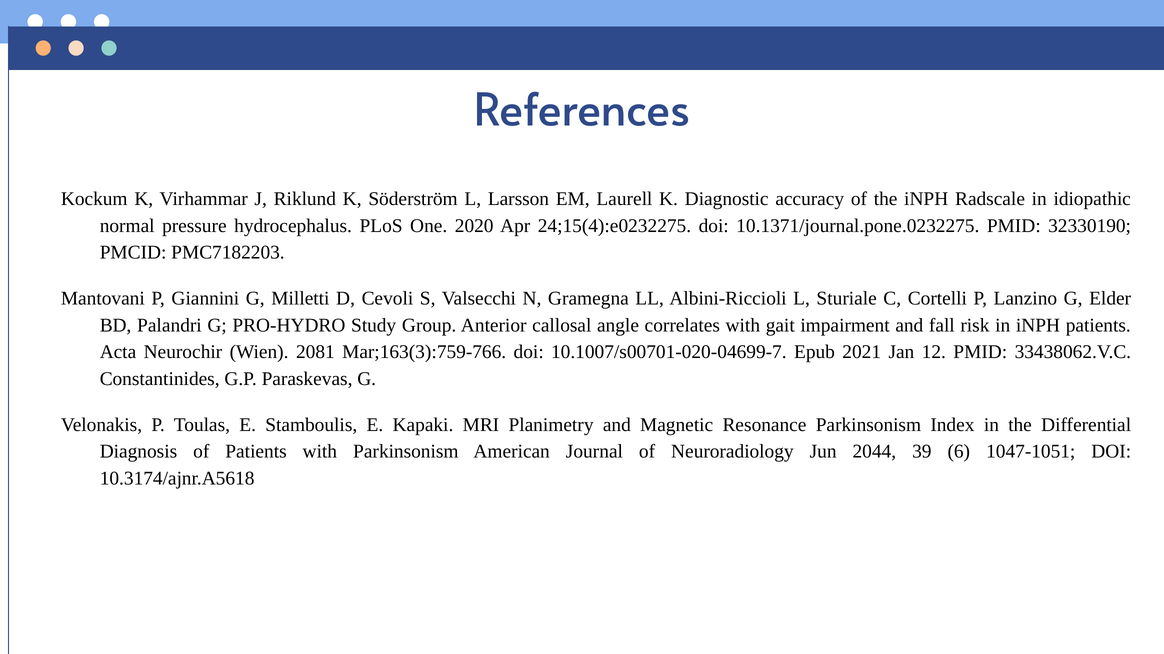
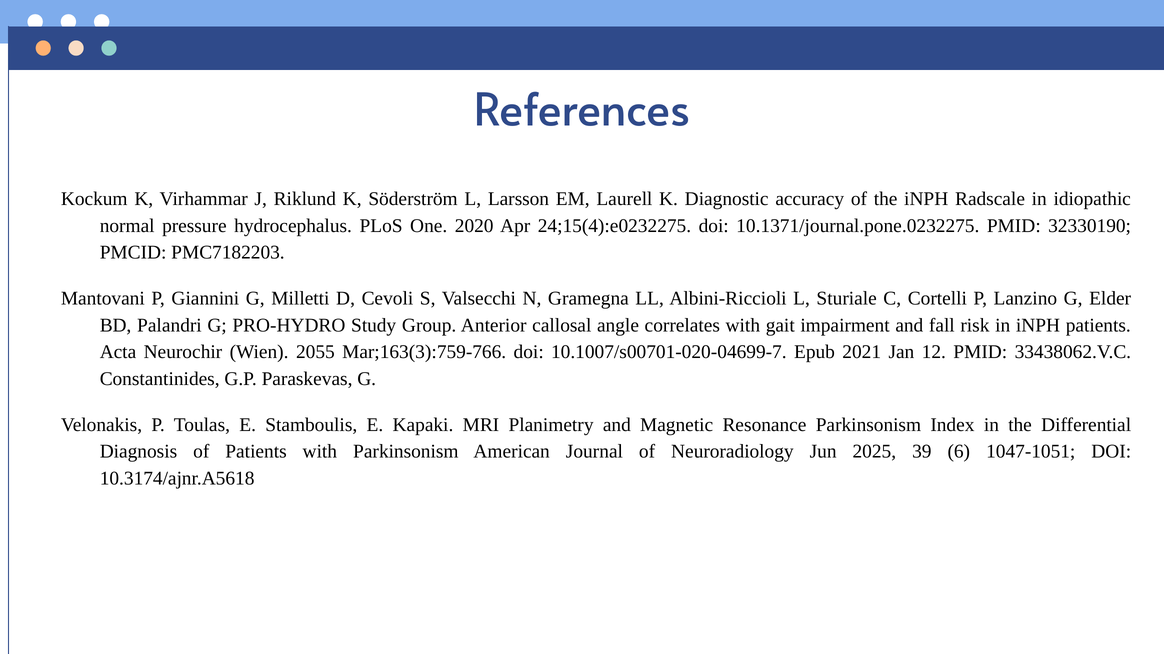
2081: 2081 -> 2055
2044: 2044 -> 2025
